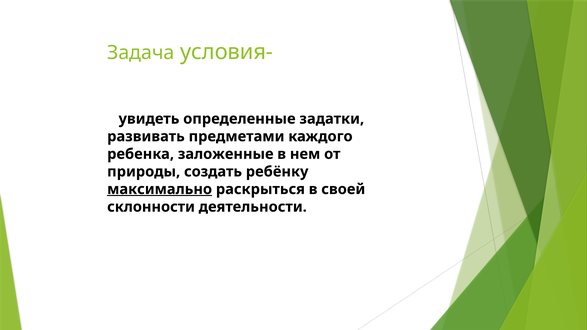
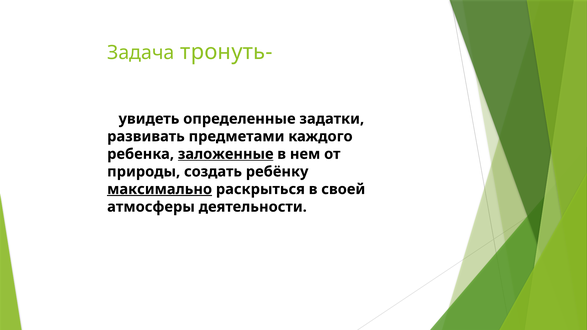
условия-: условия- -> тронуть-
заложенные underline: none -> present
склонности: склонности -> атмосферы
